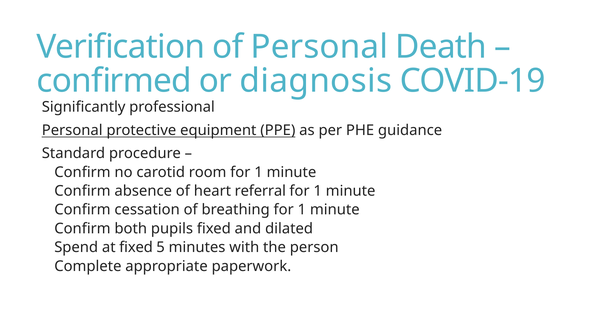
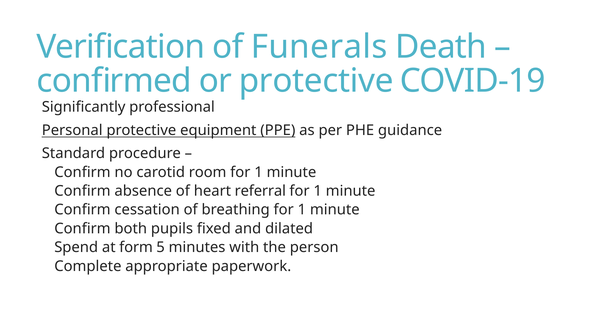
of Personal: Personal -> Funerals
or diagnosis: diagnosis -> protective
at fixed: fixed -> form
